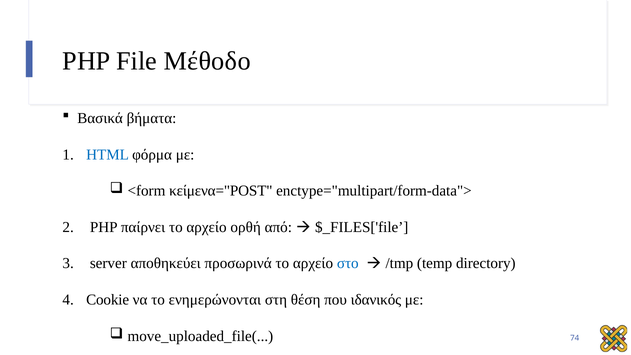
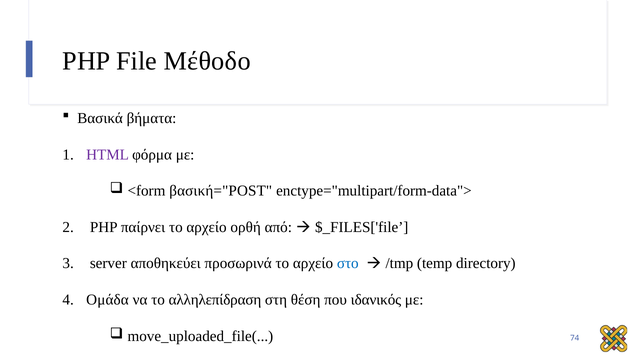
HTML colour: blue -> purple
κείμενα="POST: κείμενα="POST -> βασική="POST
Cookie: Cookie -> Ομάδα
ενημερώνονται: ενημερώνονται -> αλληλεπίδραση
